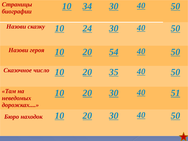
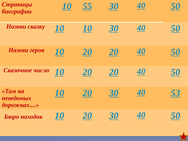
34: 34 -> 55
10 24: 24 -> 10
героя 10 20 54: 54 -> 20
число 10 20 35: 35 -> 20
51: 51 -> 53
